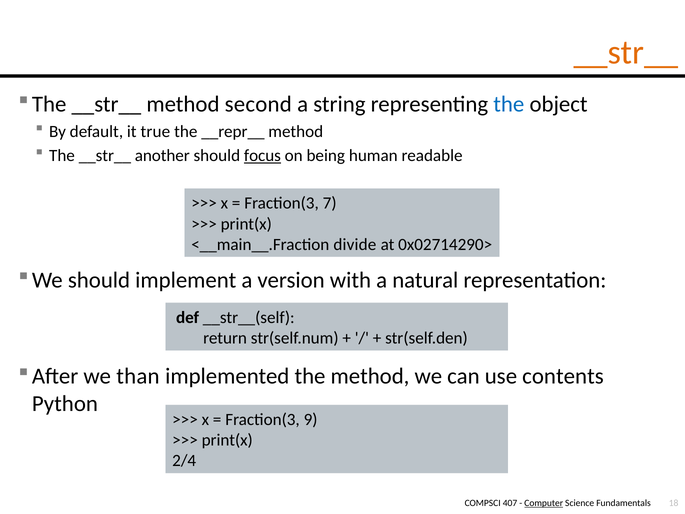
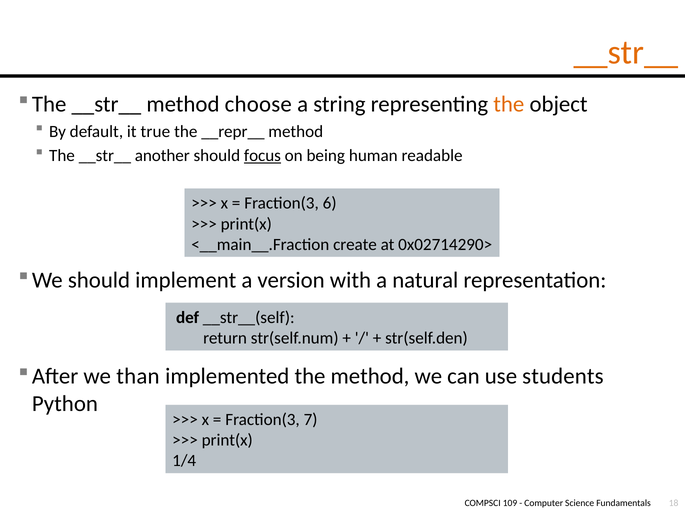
second: second -> choose
the at (509, 104) colour: blue -> orange
7: 7 -> 6
divide: divide -> create
contents: contents -> students
9: 9 -> 7
2/4: 2/4 -> 1/4
407: 407 -> 109
Computer underline: present -> none
